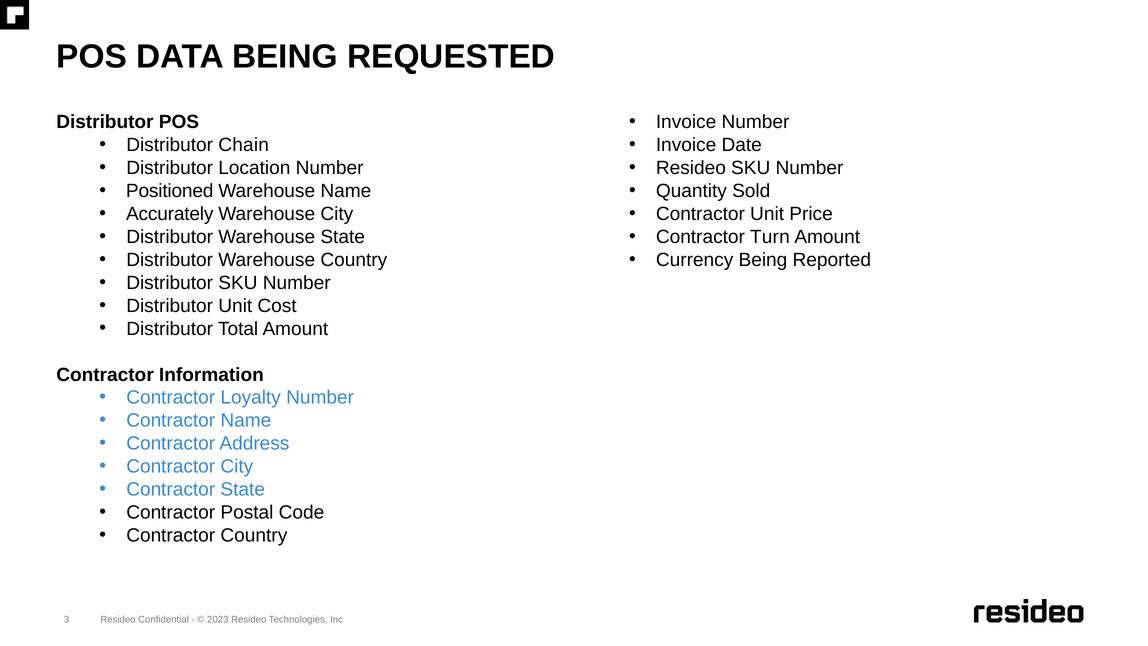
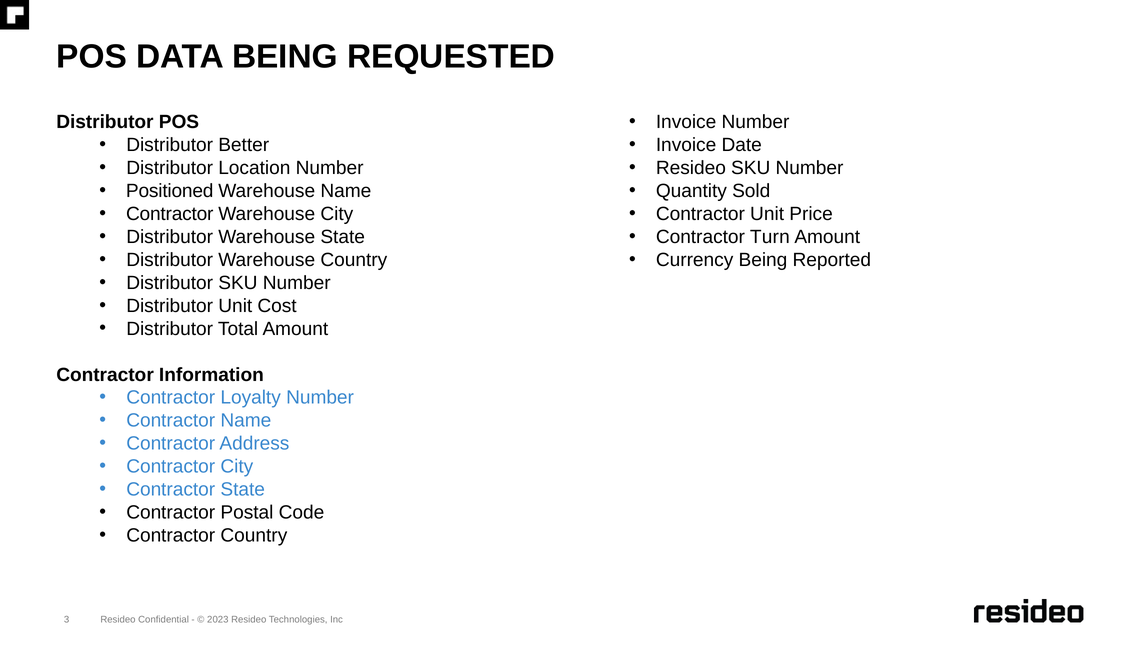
Chain: Chain -> Better
Accurately at (170, 214): Accurately -> Contractor
